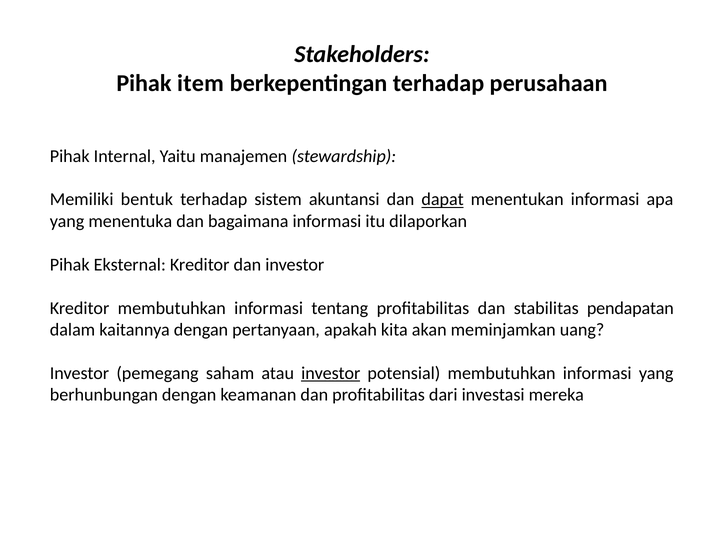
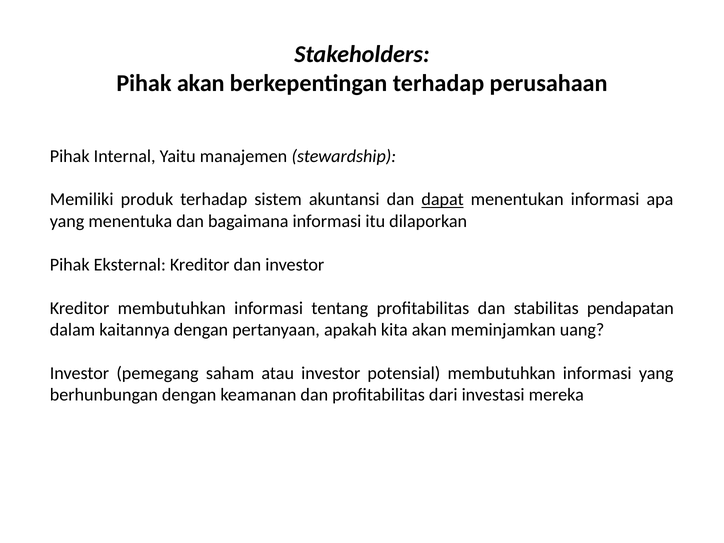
Pihak item: item -> akan
bentuk: bentuk -> produk
investor at (331, 373) underline: present -> none
